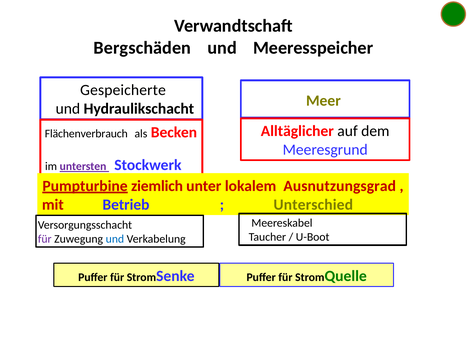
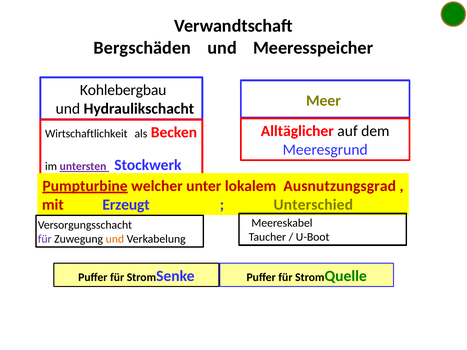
Gespeicherte: Gespeicherte -> Kohlebergbau
Flächenverbrauch: Flächenverbrauch -> Wirtschaftlichkeit
ziemlich: ziemlich -> welcher
Betrieb: Betrieb -> Erzeugt
und at (115, 239) colour: blue -> orange
